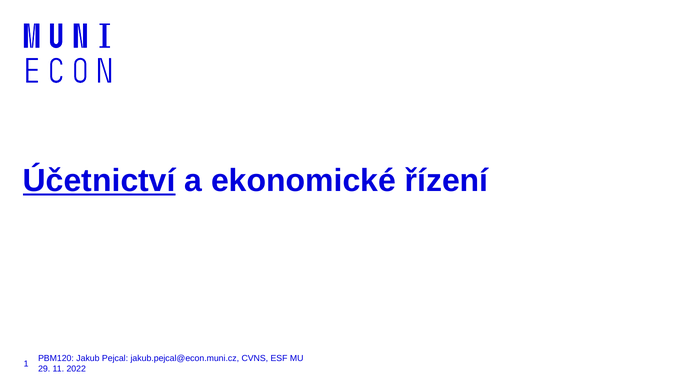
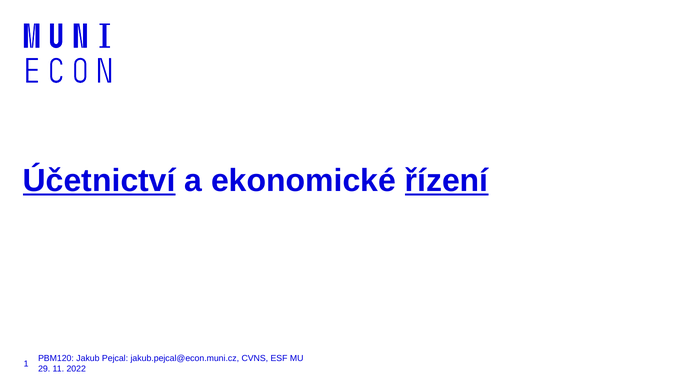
řízení underline: none -> present
